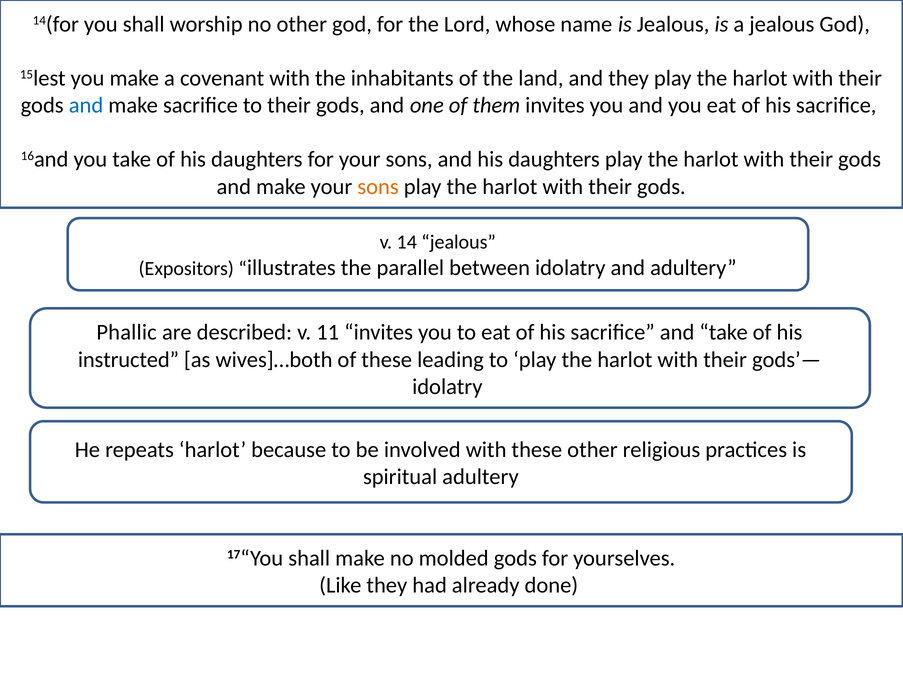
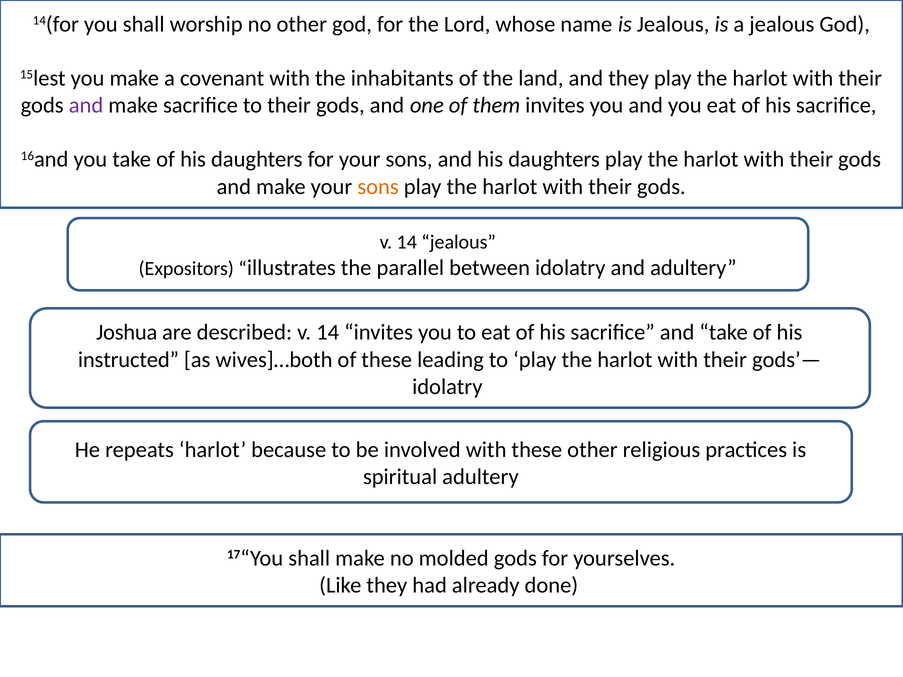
and at (86, 105) colour: blue -> purple
Phallic: Phallic -> Joshua
described v 11: 11 -> 14
